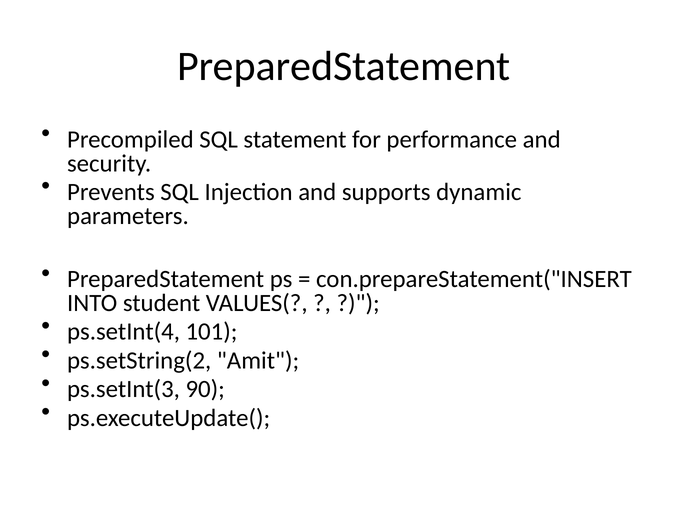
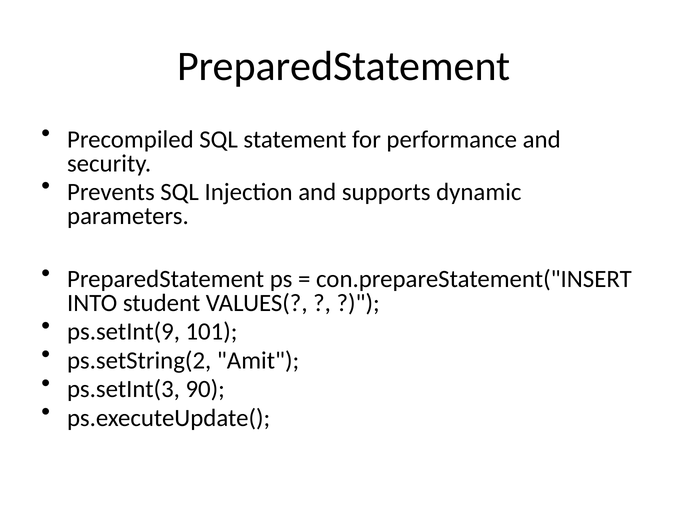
ps.setInt(4: ps.setInt(4 -> ps.setInt(9
